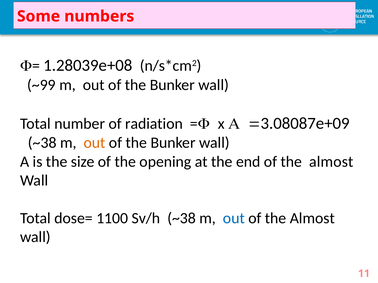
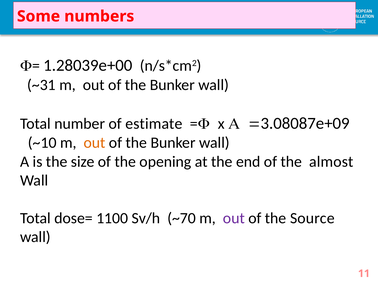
1.28039e+08: 1.28039e+08 -> 1.28039e+00
~99: ~99 -> ~31
radiation: radiation -> estimate
~38 at (42, 143): ~38 -> ~10
Sv/h ~38: ~38 -> ~70
out at (234, 219) colour: blue -> purple
Almost at (312, 219): Almost -> Source
